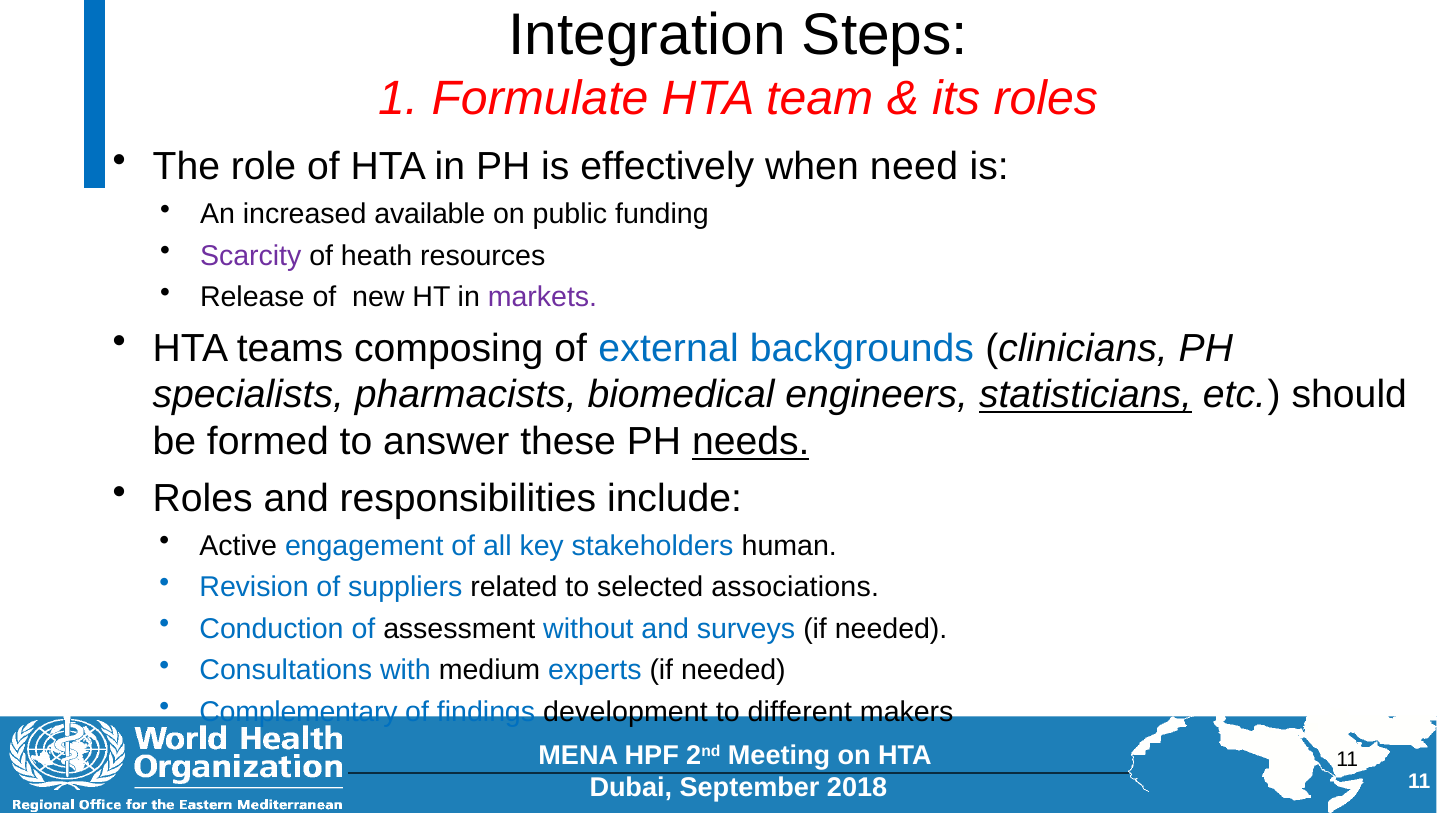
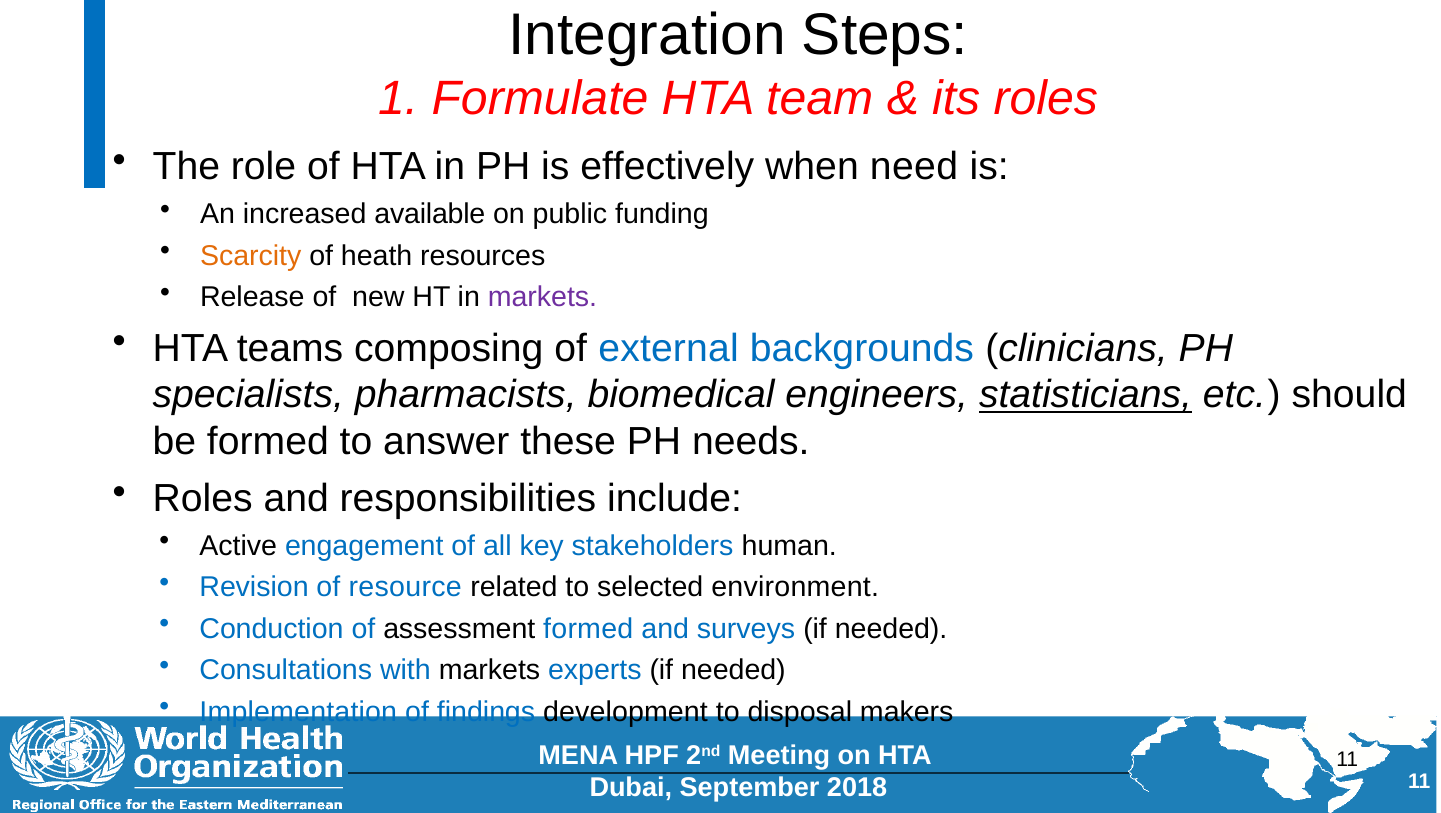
Scarcity colour: purple -> orange
needs underline: present -> none
suppliers: suppliers -> resource
associations: associations -> environment
assessment without: without -> formed
with medium: medium -> markets
Complementary: Complementary -> Implementation
different: different -> disposal
